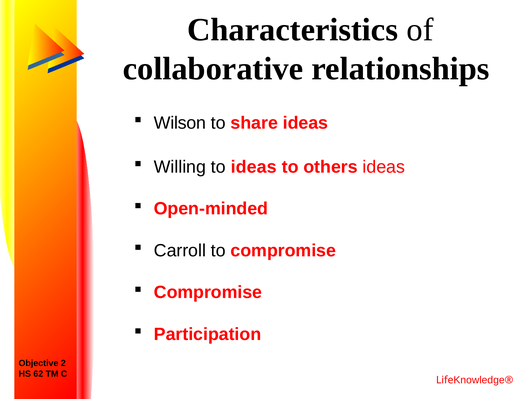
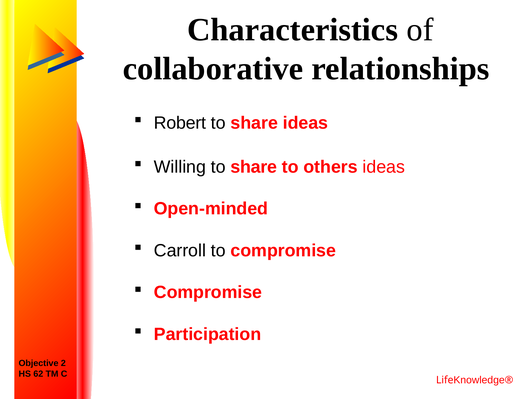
Wilson: Wilson -> Robert
Willing to ideas: ideas -> share
